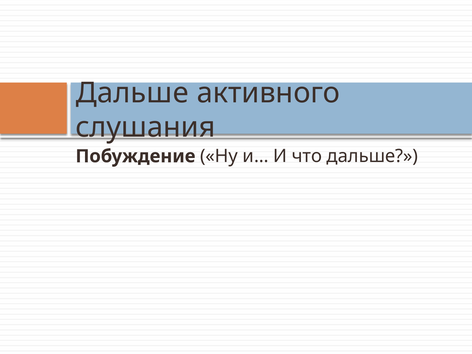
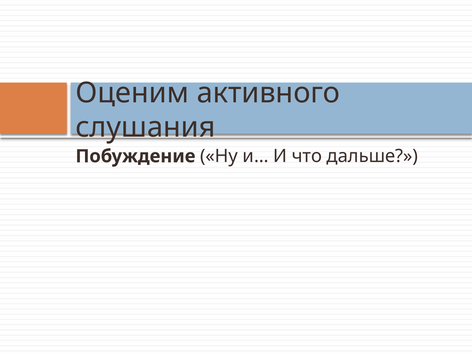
Дальше at (132, 93): Дальше -> Оценим
